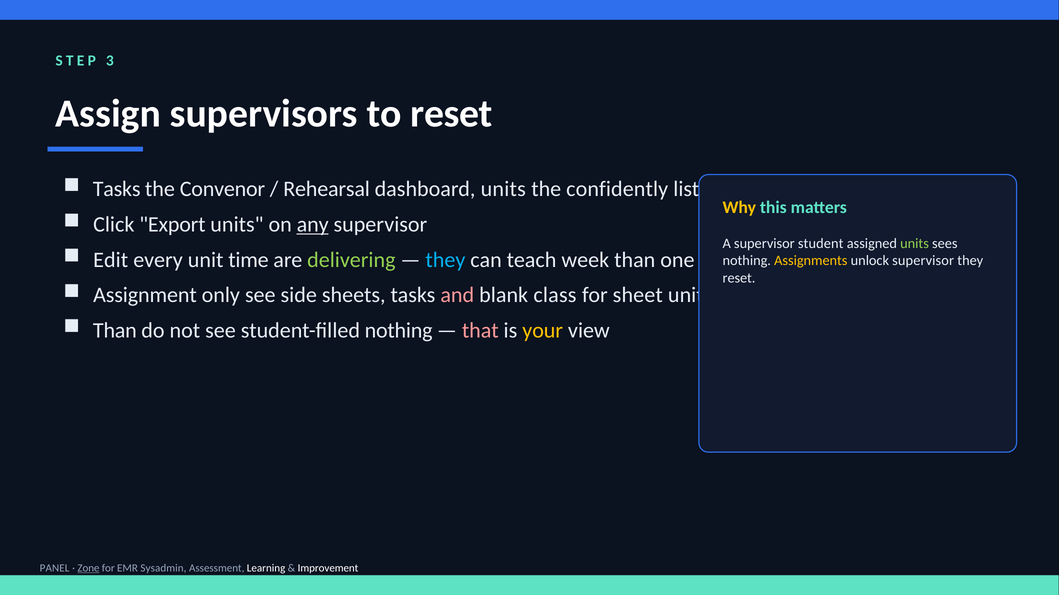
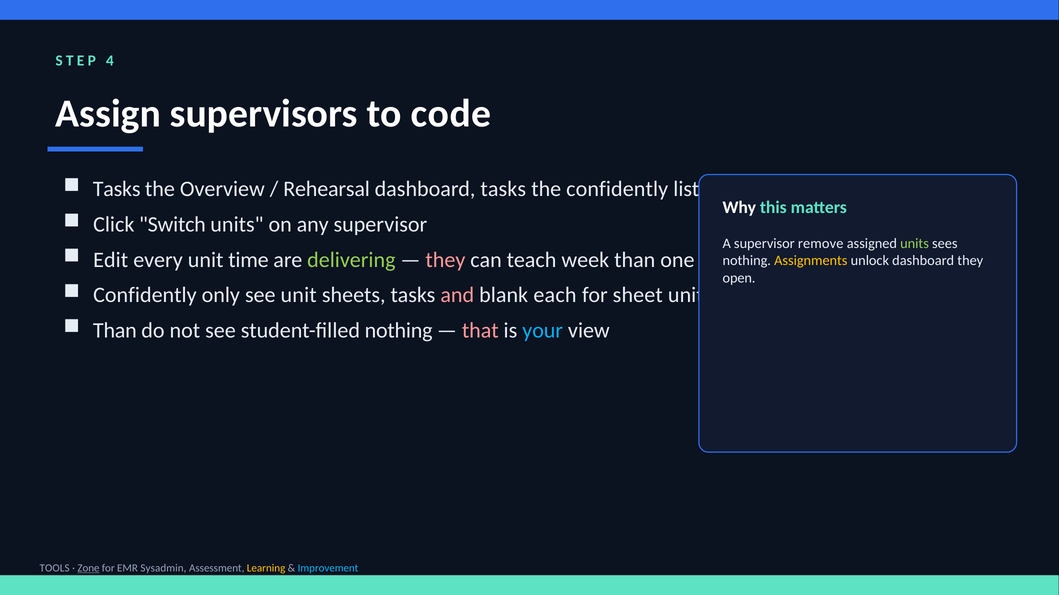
3: 3 -> 4
to reset: reset -> code
Convenor: Convenor -> Overview
dashboard units: units -> tasks
Why colour: yellow -> white
Export: Export -> Switch
any underline: present -> none
student: student -> remove
they at (445, 260) colour: light blue -> pink
unlock supervisor: supervisor -> dashboard
reset at (739, 278): reset -> open
Assignment at (145, 295): Assignment -> Confidently
see side: side -> unit
class: class -> each
your colour: yellow -> light blue
PANEL: PANEL -> TOOLS
Learning colour: white -> yellow
Improvement colour: white -> light blue
